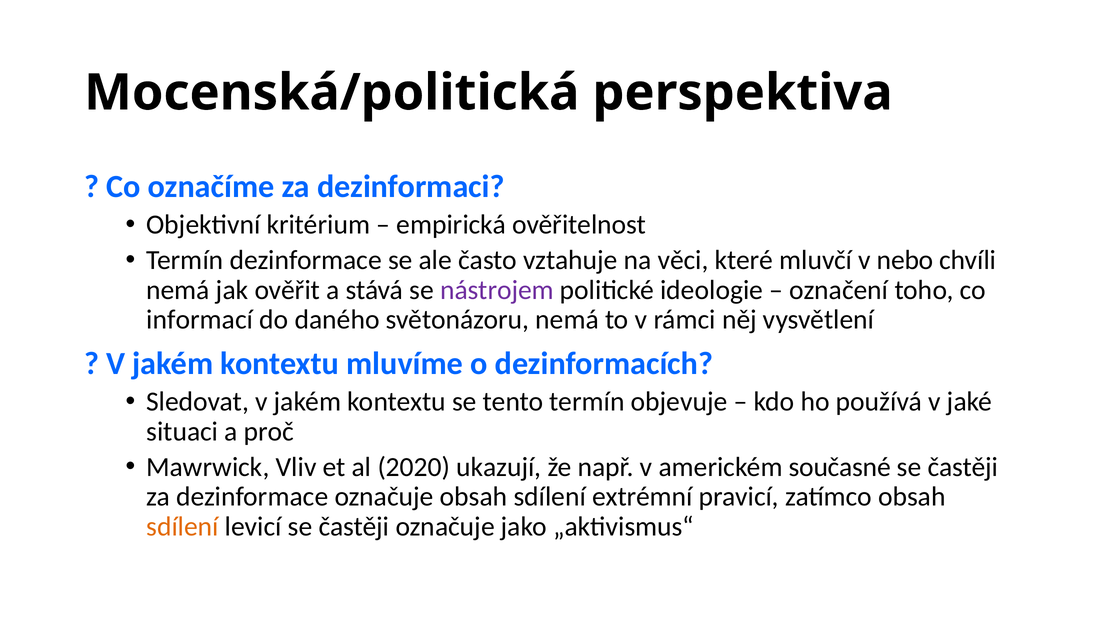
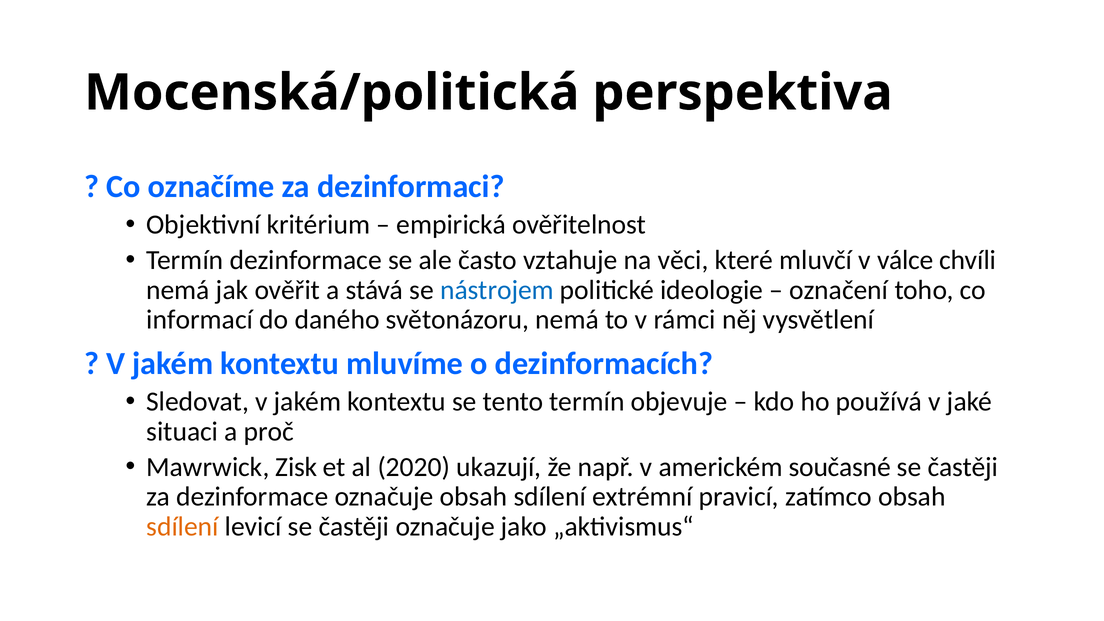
nebo: nebo -> válce
nástrojem colour: purple -> blue
Vliv: Vliv -> Zisk
